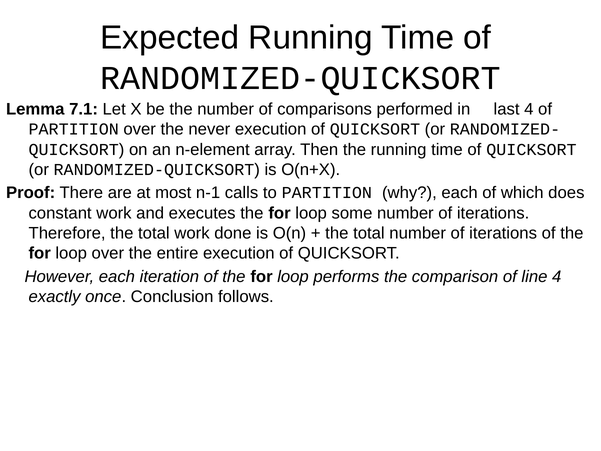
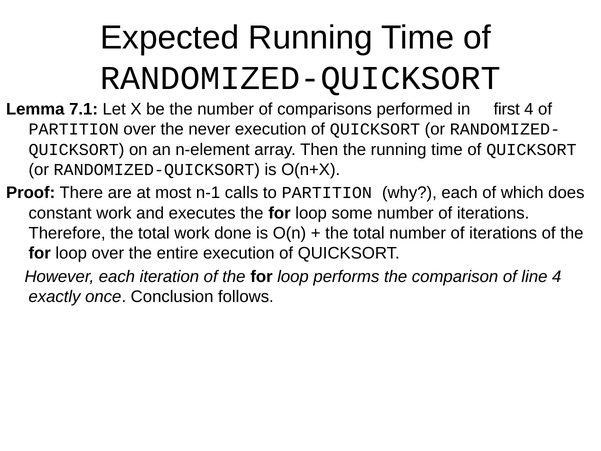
last: last -> first
